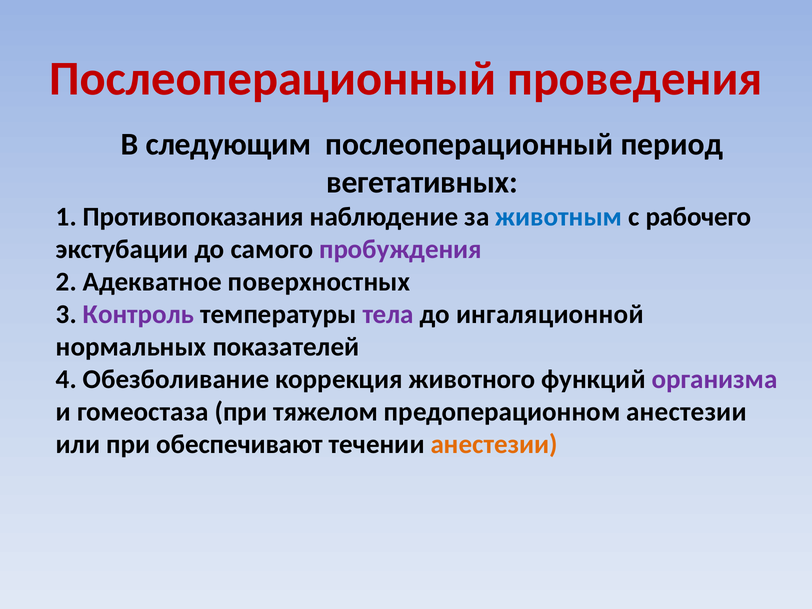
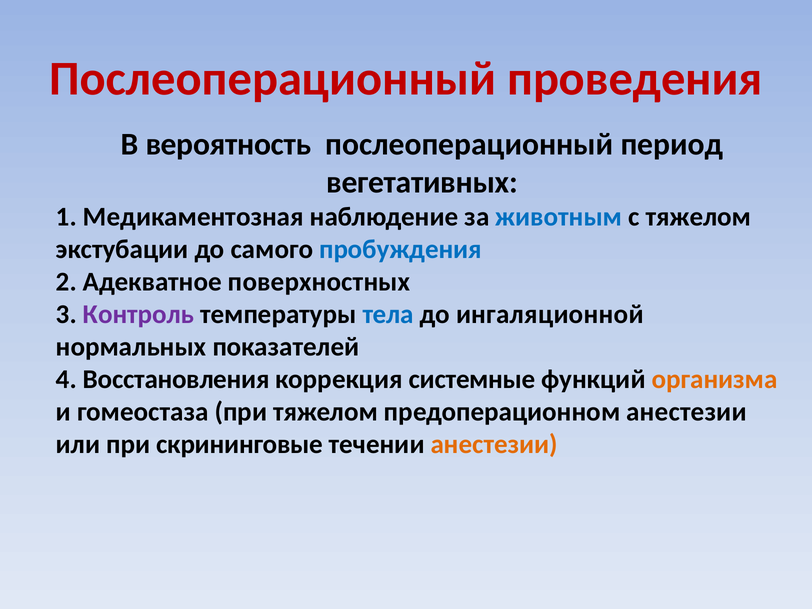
следующим: следующим -> вероятность
Противопоказания: Противопоказания -> Медикаментозная
с рабочего: рабочего -> тяжелом
пробуждения colour: purple -> blue
тела colour: purple -> blue
Обезболивание: Обезболивание -> Восстановления
животного: животного -> системные
организма colour: purple -> orange
обеспечивают: обеспечивают -> скрининговые
